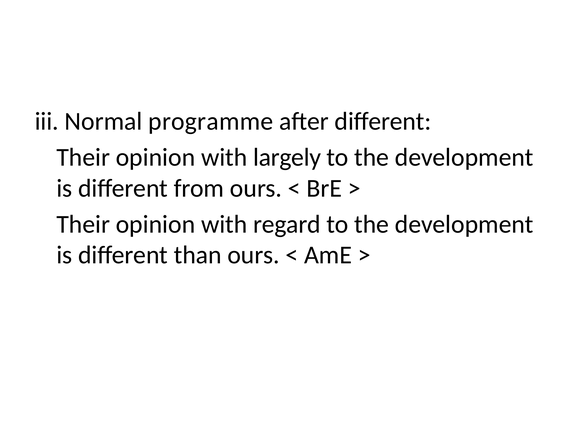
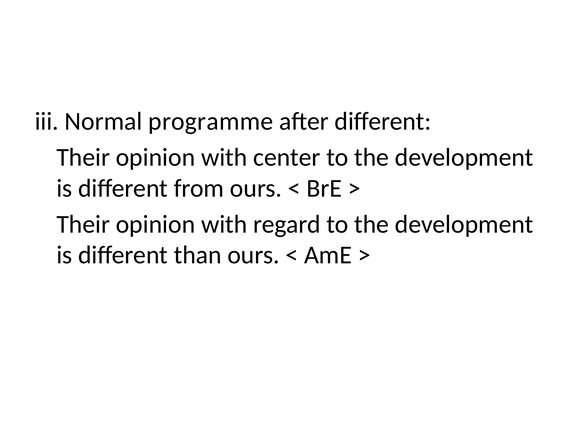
largely: largely -> center
